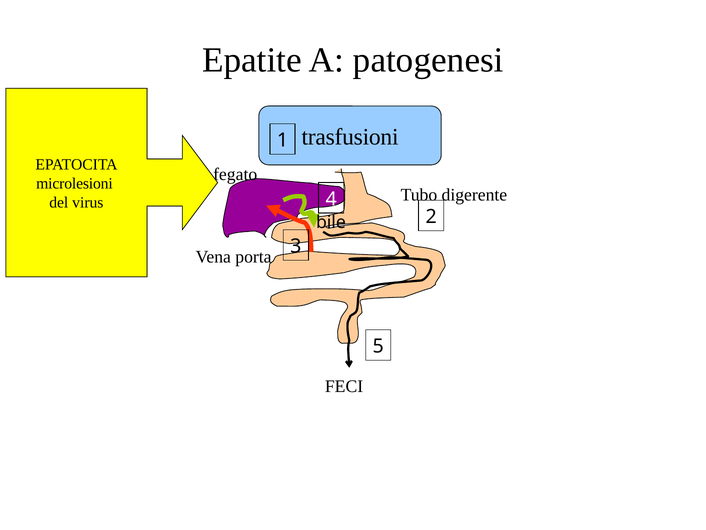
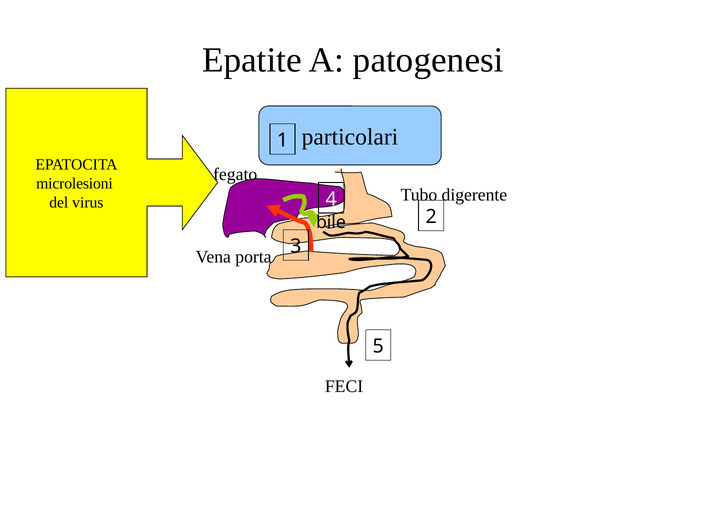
trasfusioni: trasfusioni -> particolari
